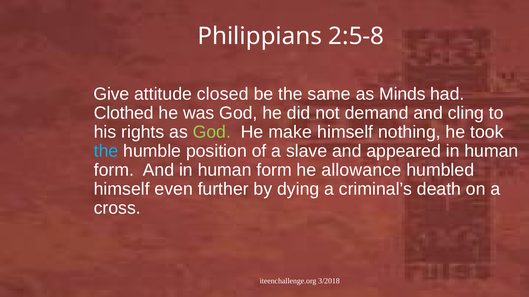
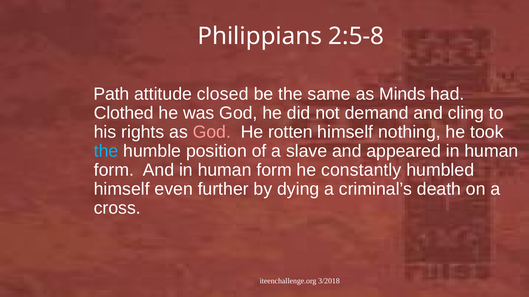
Give: Give -> Path
God at (212, 132) colour: light green -> pink
make: make -> rotten
allowance: allowance -> constantly
